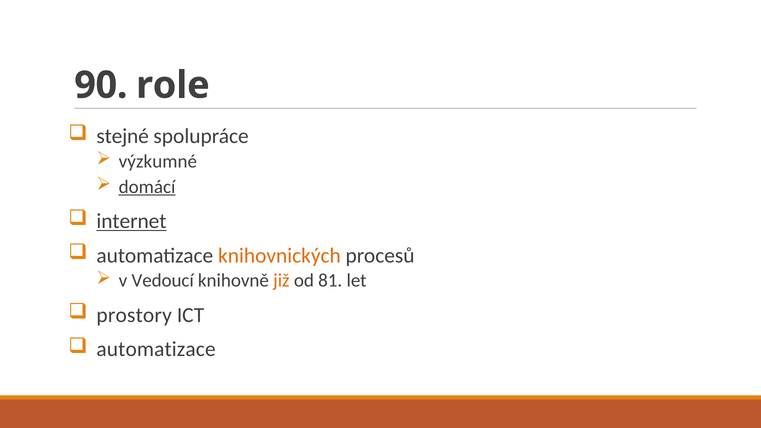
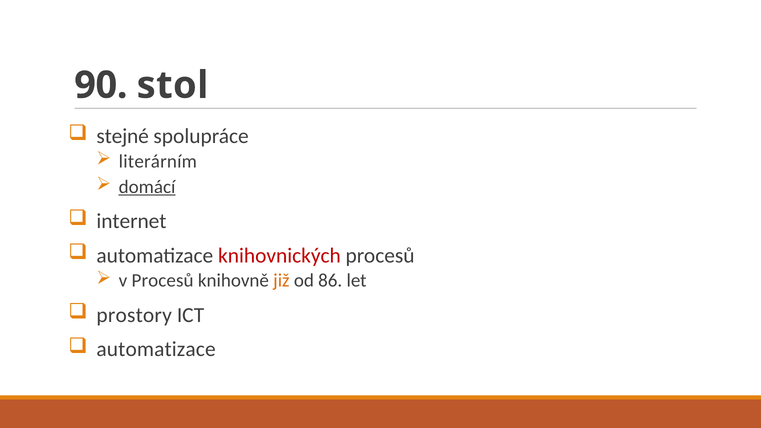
role: role -> stol
výzkumné: výzkumné -> literárním
internet underline: present -> none
knihovnických colour: orange -> red
v Vedoucí: Vedoucí -> Procesů
81: 81 -> 86
